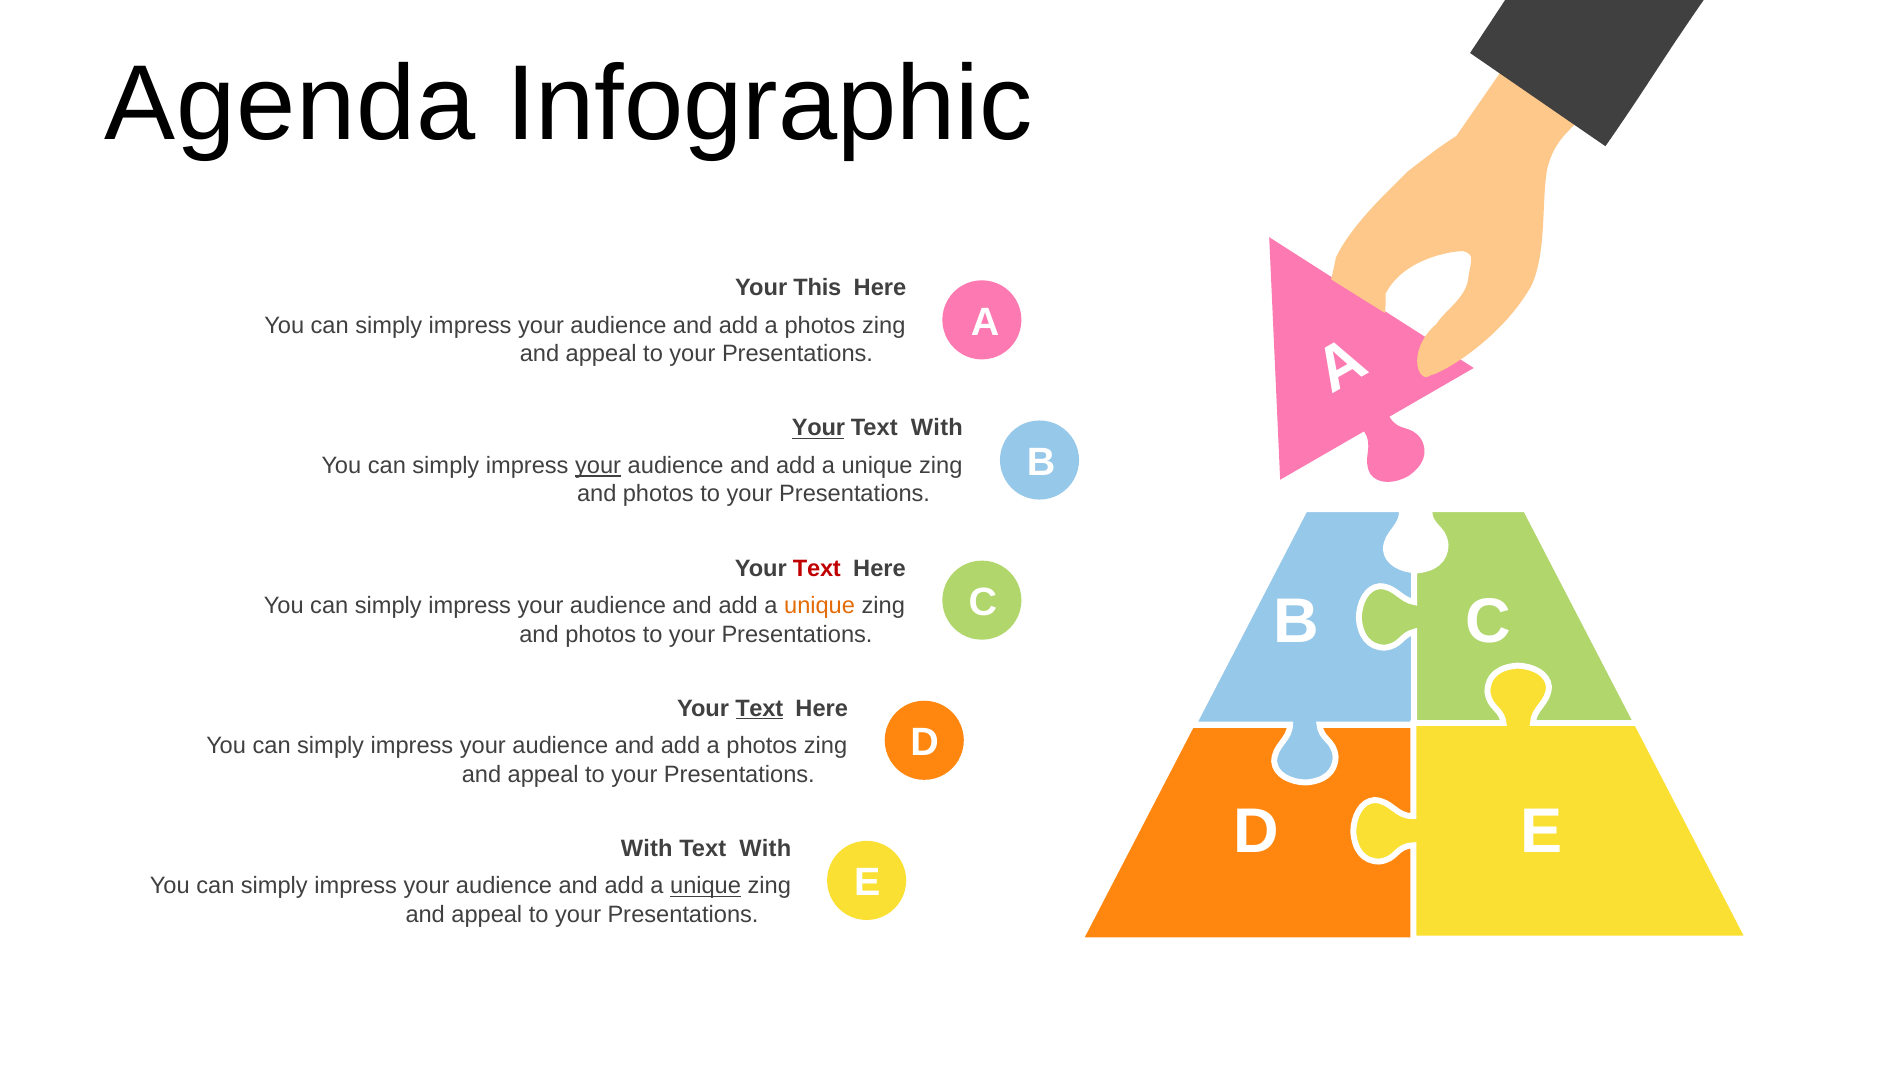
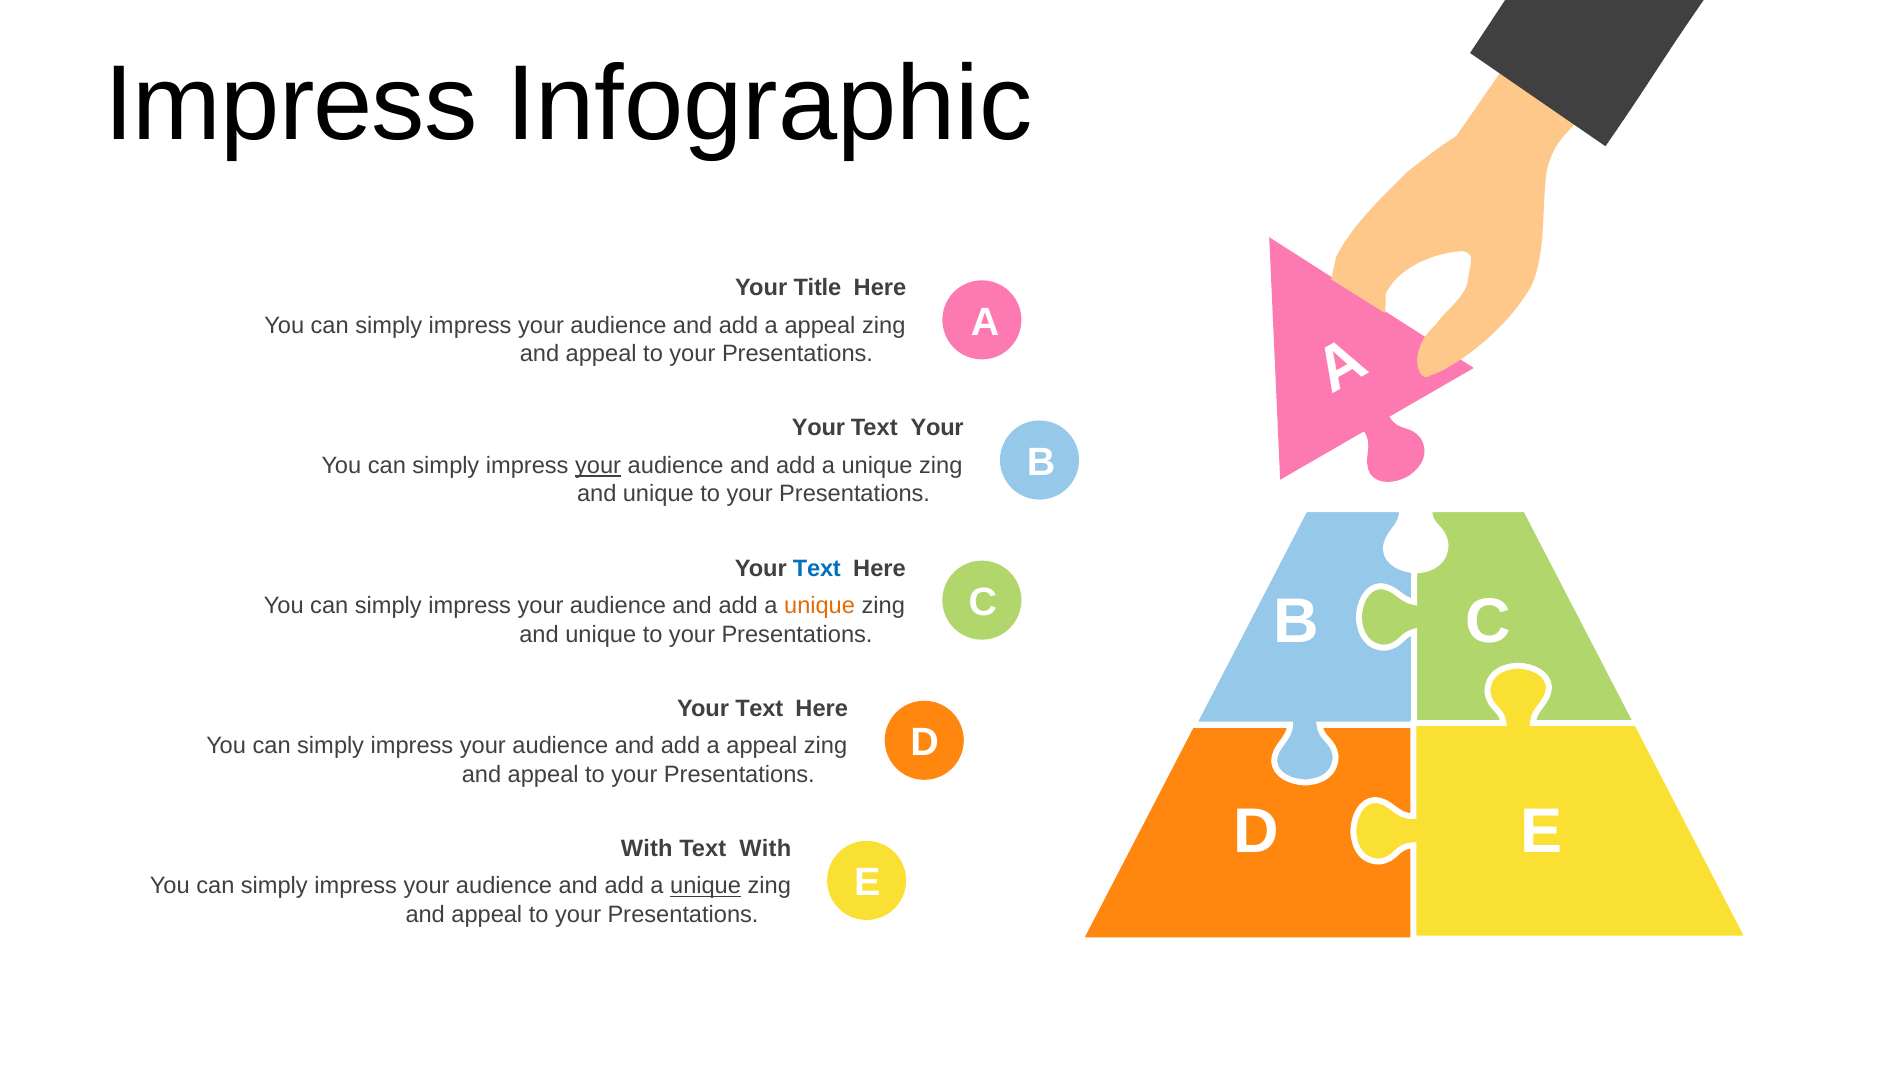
Agenda at (290, 105): Agenda -> Impress
This: This -> Title
photos at (820, 326): photos -> appeal
Your at (818, 428) underline: present -> none
With at (937, 428): With -> Your
photos at (658, 494): photos -> unique
Text at (817, 568) colour: red -> blue
photos at (601, 634): photos -> unique
Text at (759, 708) underline: present -> none
photos at (762, 746): photos -> appeal
